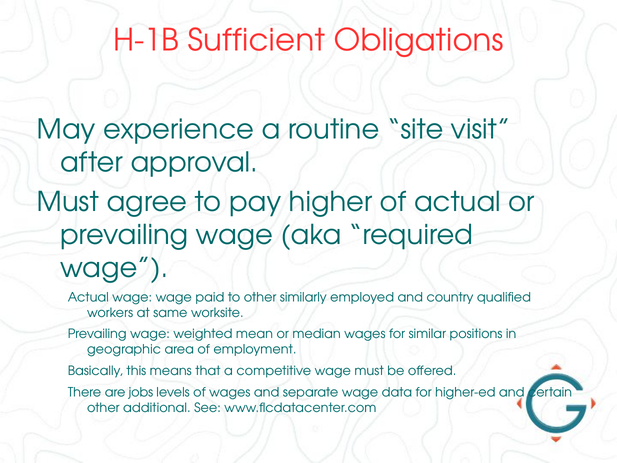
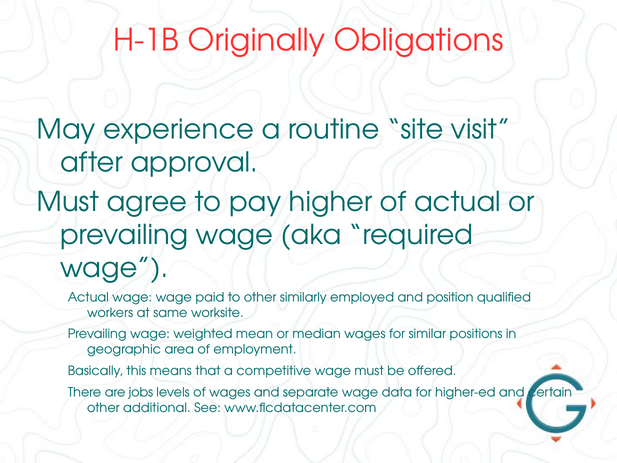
Sufficient: Sufficient -> Originally
country: country -> position
